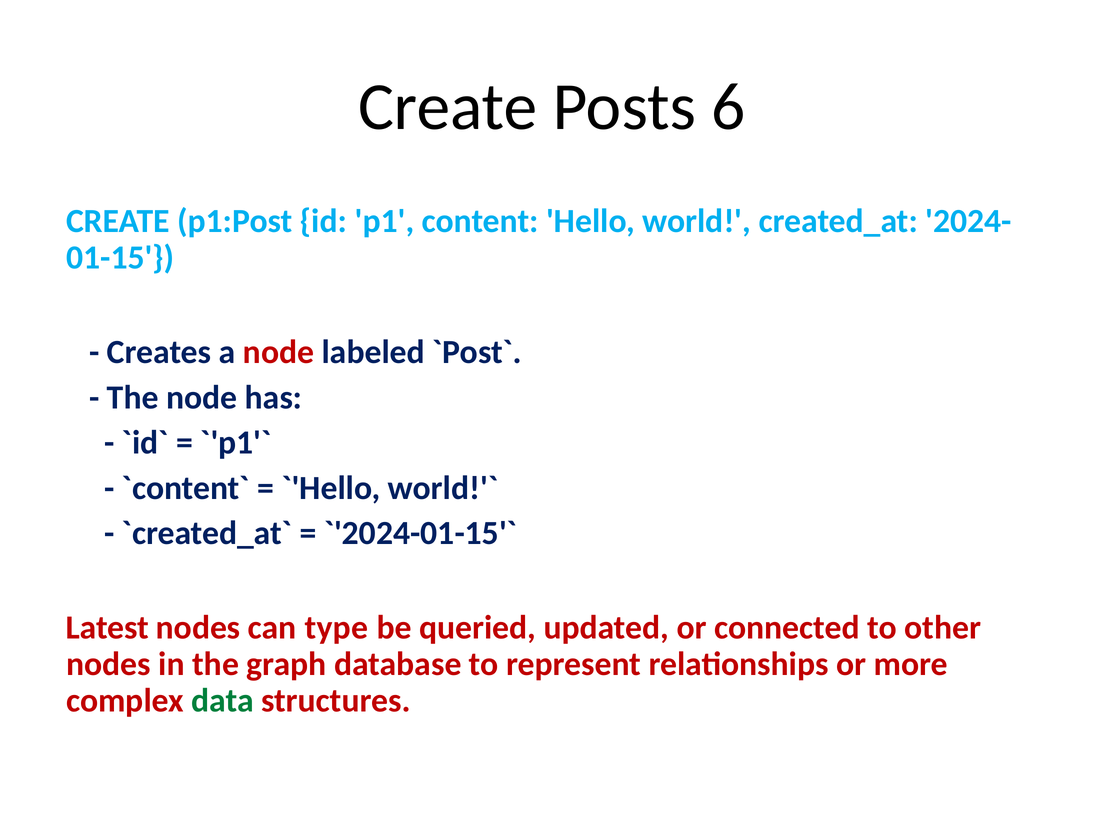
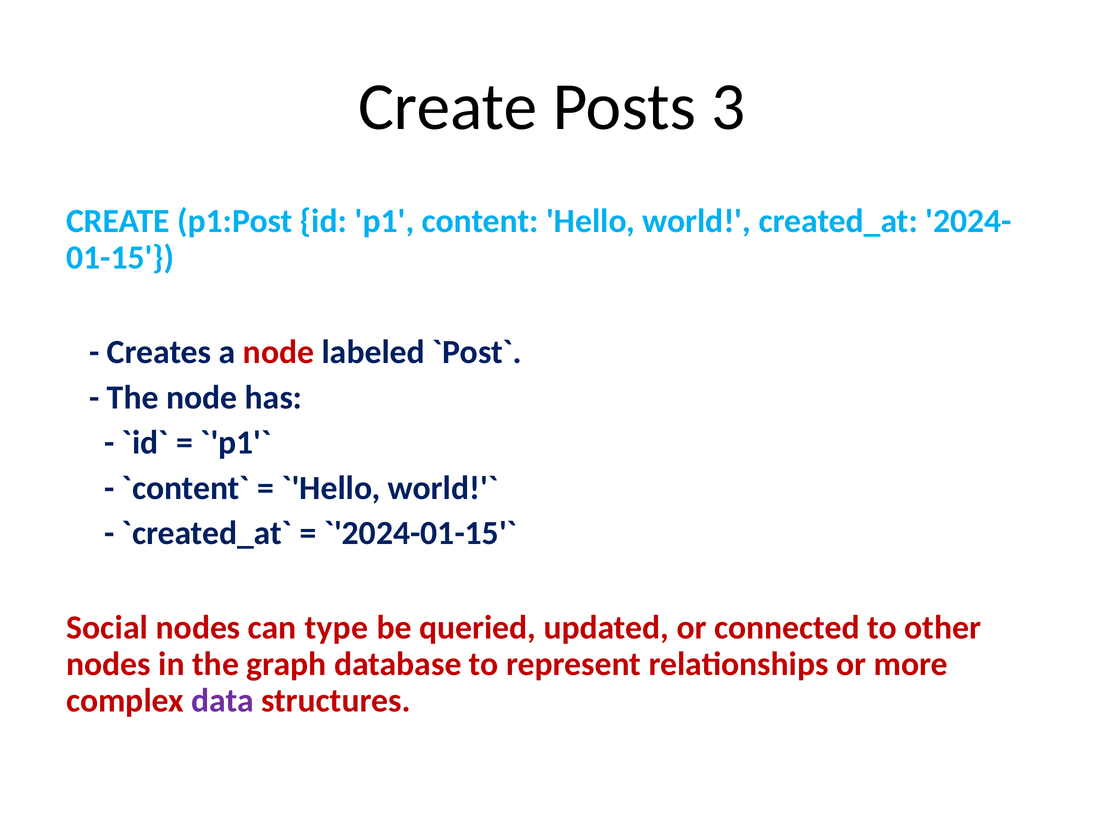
6: 6 -> 3
Latest: Latest -> Social
data colour: green -> purple
